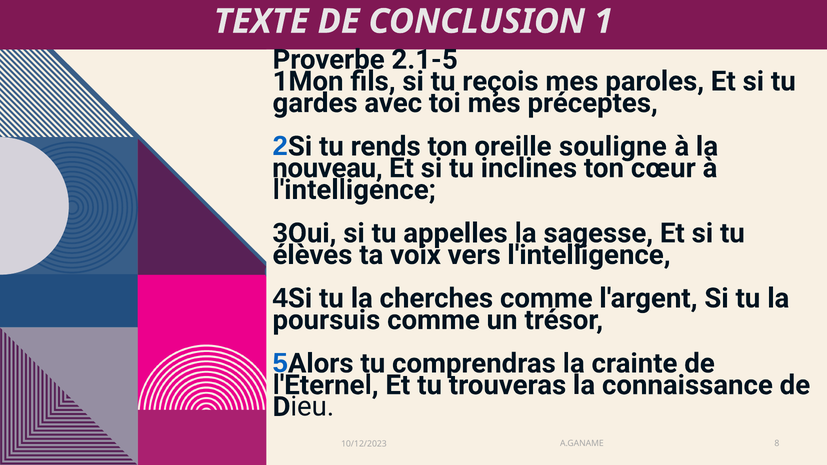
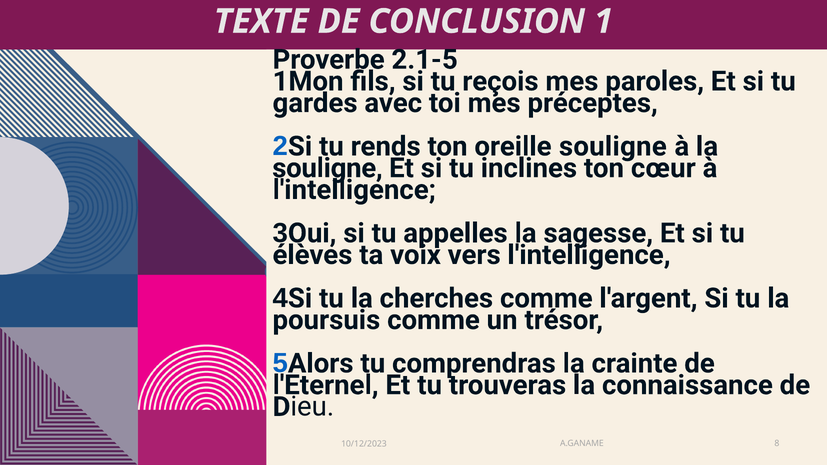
nouveau at (327, 168): nouveau -> souligne
